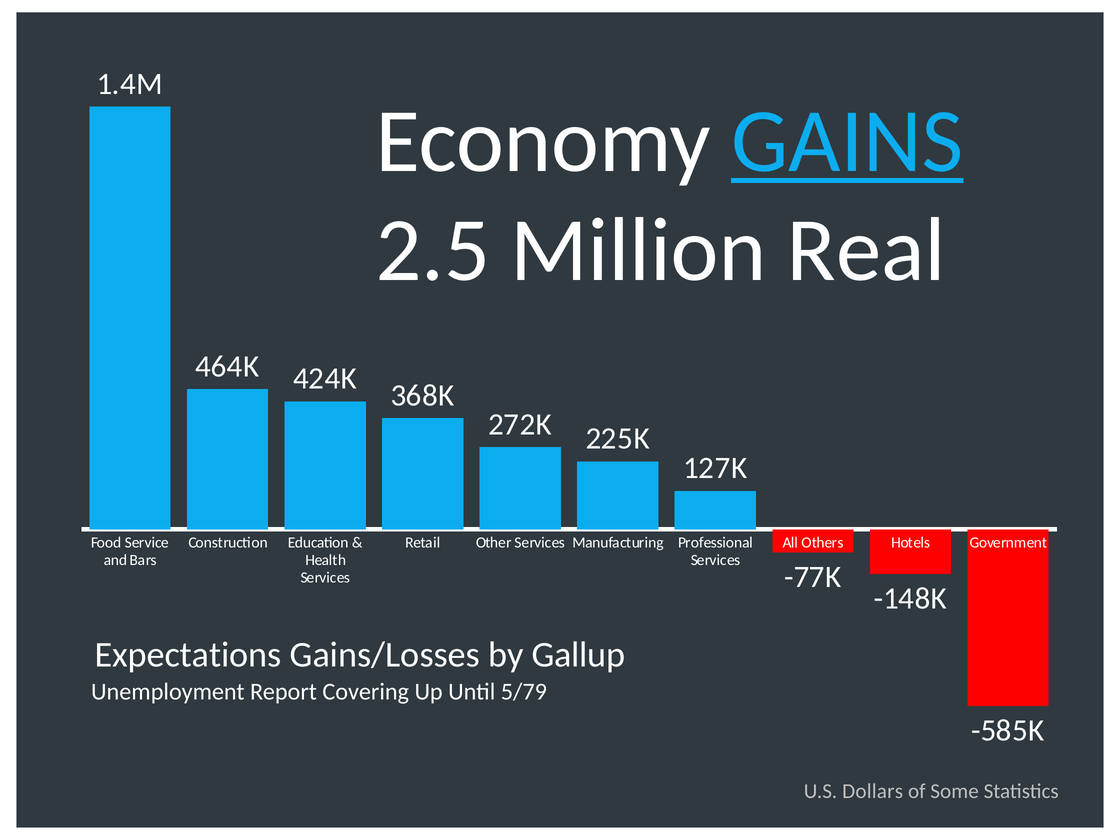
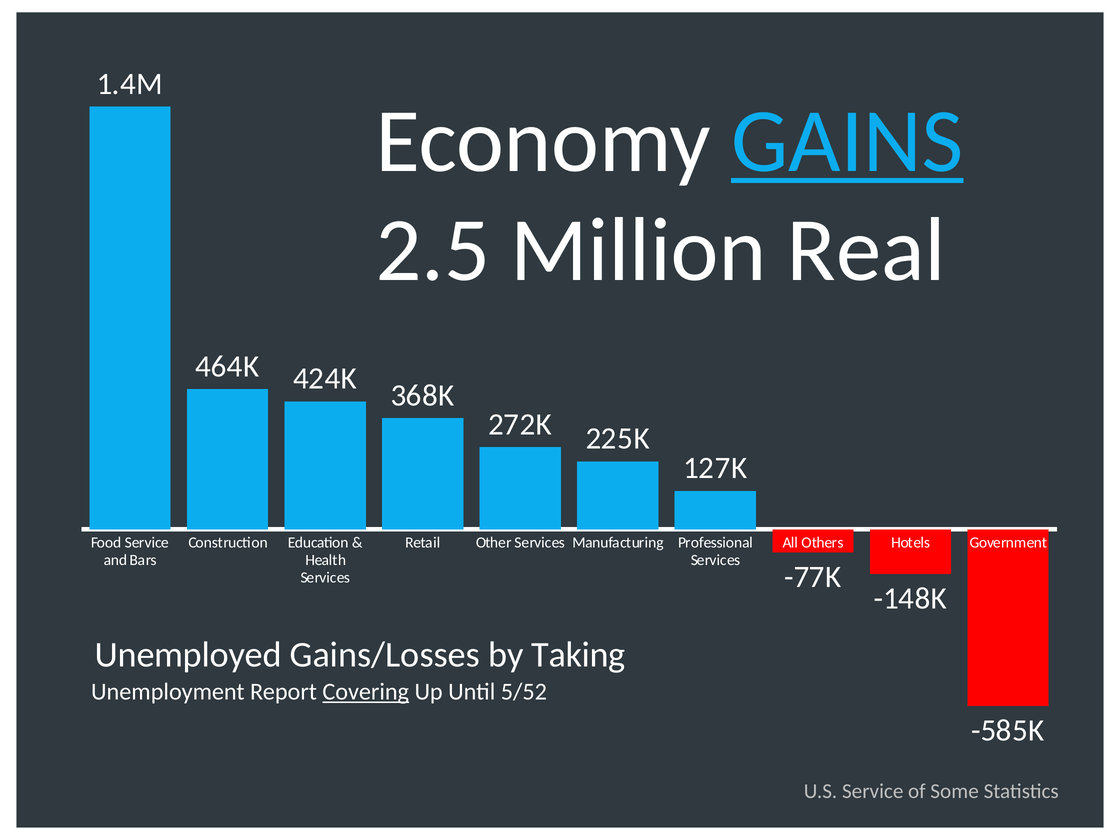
Expectations: Expectations -> Unemployed
Gallup: Gallup -> Taking
Covering underline: none -> present
5/79: 5/79 -> 5/52
U.S Dollars: Dollars -> Service
